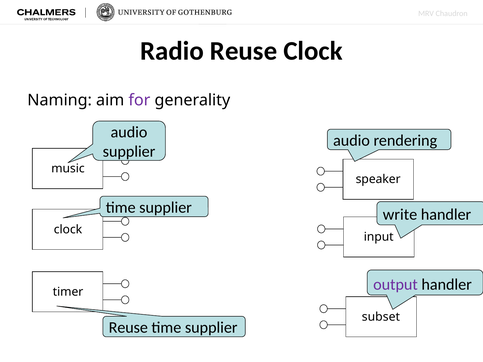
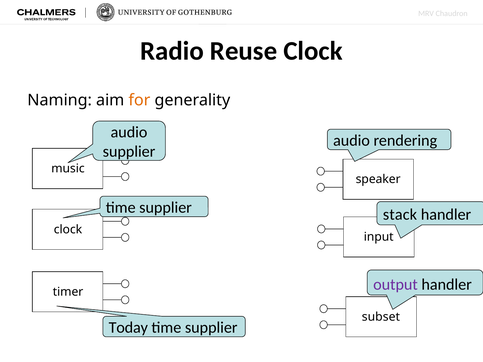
for colour: purple -> orange
write: write -> stack
Reuse at (128, 328): Reuse -> Today
